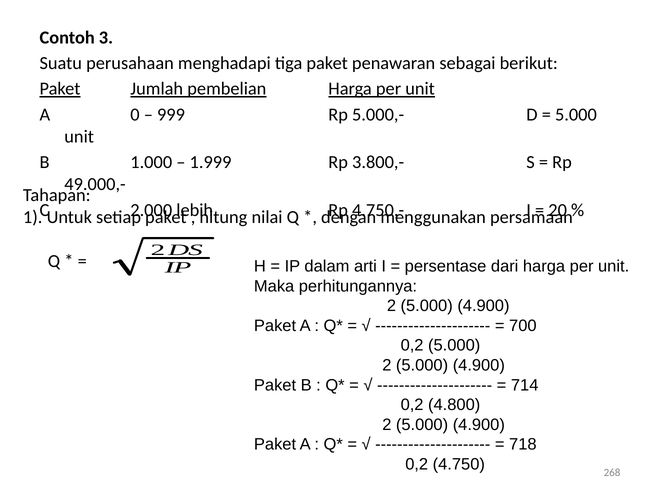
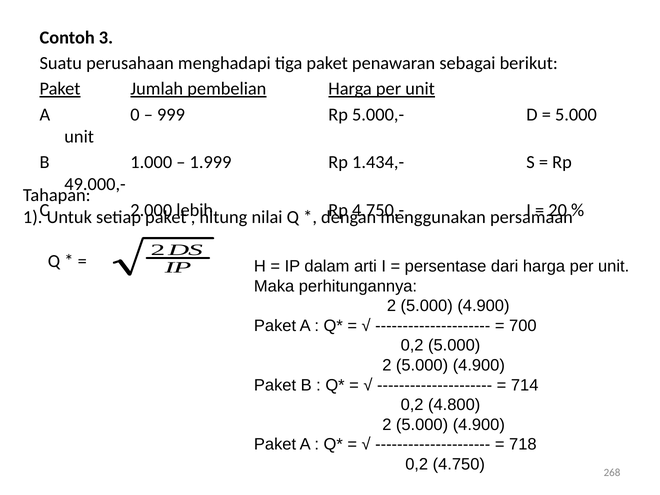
3.800,-: 3.800,- -> 1.434,-
